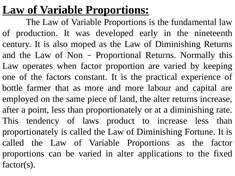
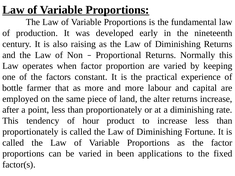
moped: moped -> raising
laws: laws -> hour
in alter: alter -> been
